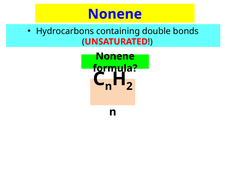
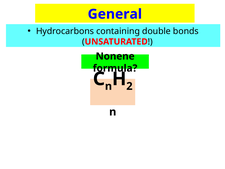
Nonene at (115, 14): Nonene -> General
